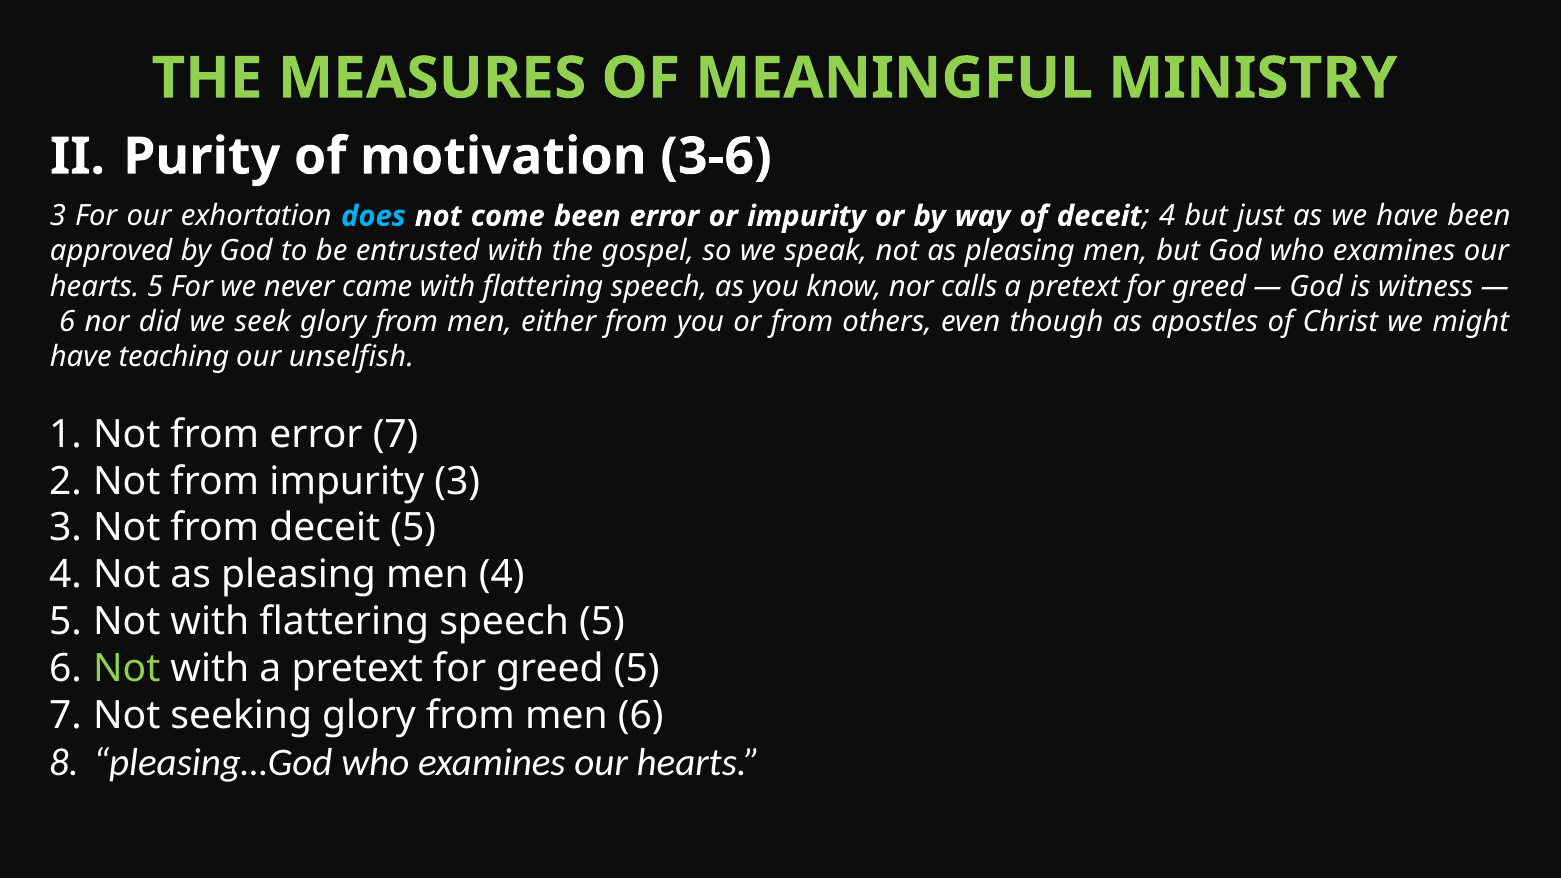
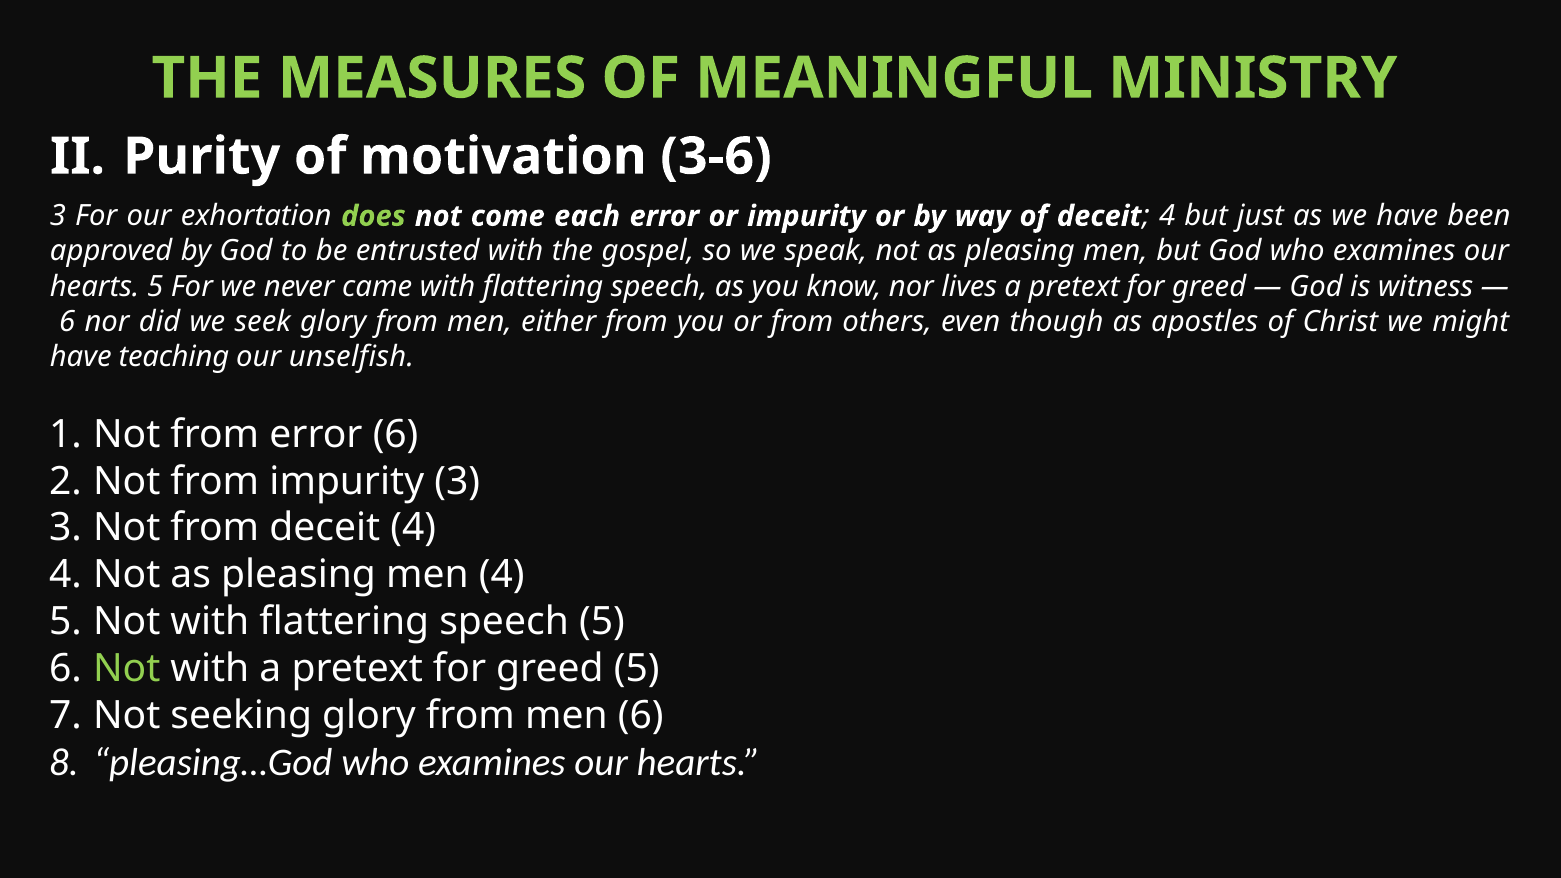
does colour: light blue -> light green
come been: been -> each
calls: calls -> lives
error 7: 7 -> 6
deceit 5: 5 -> 4
